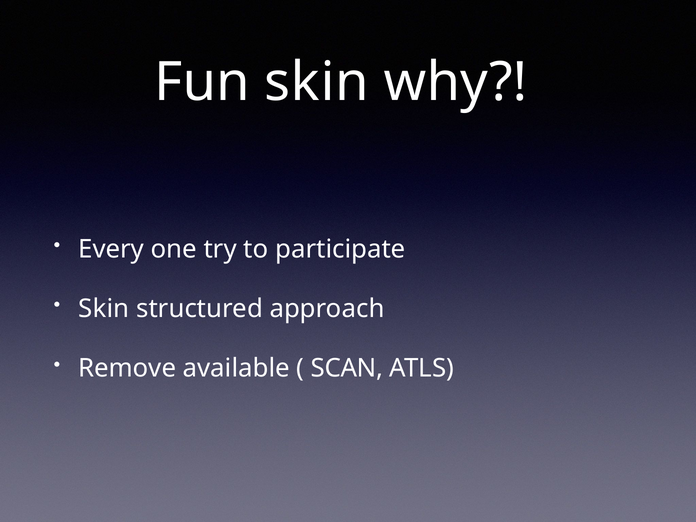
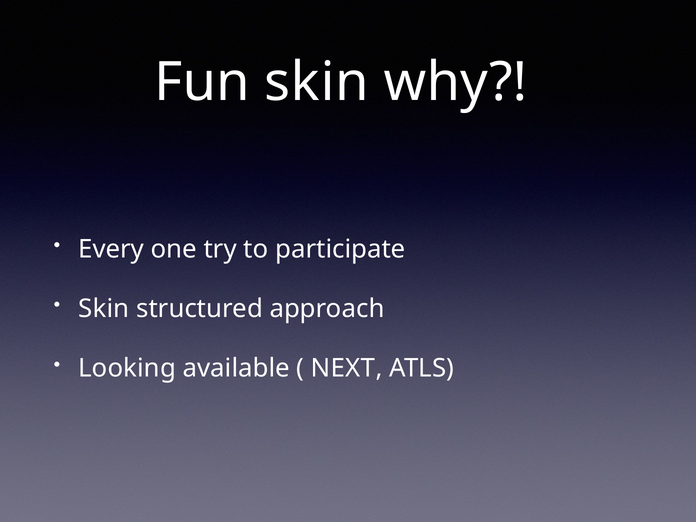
Remove: Remove -> Looking
SCAN: SCAN -> NEXT
